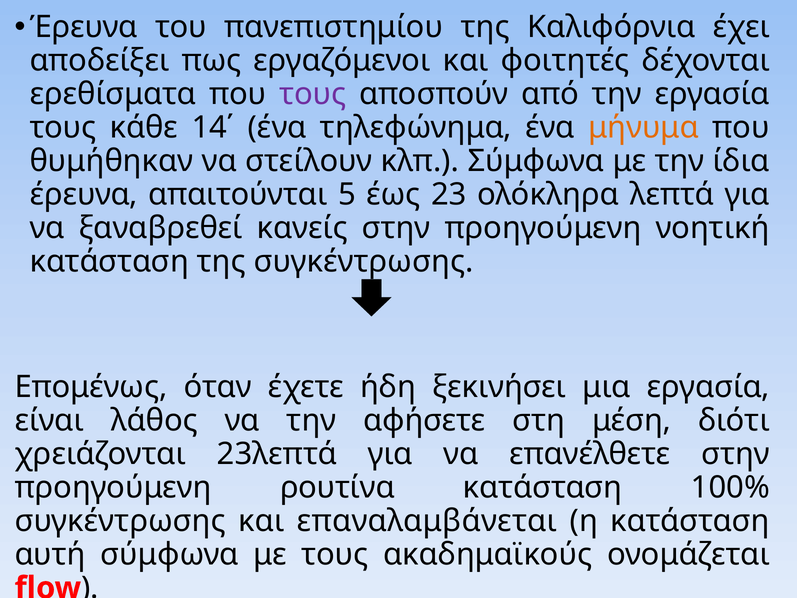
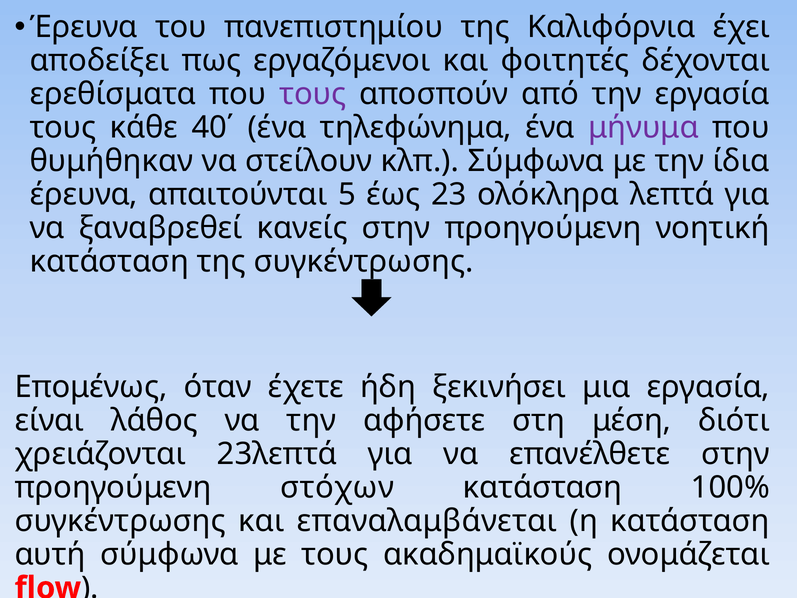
14΄: 14΄ -> 40΄
μήνυμα colour: orange -> purple
ρουτίνα: ρουτίνα -> στόχων
